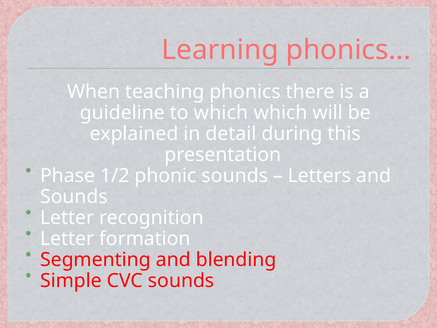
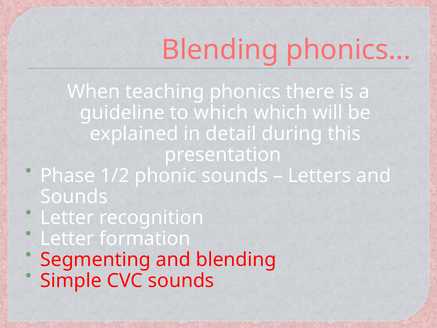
Learning at (220, 50): Learning -> Blending
